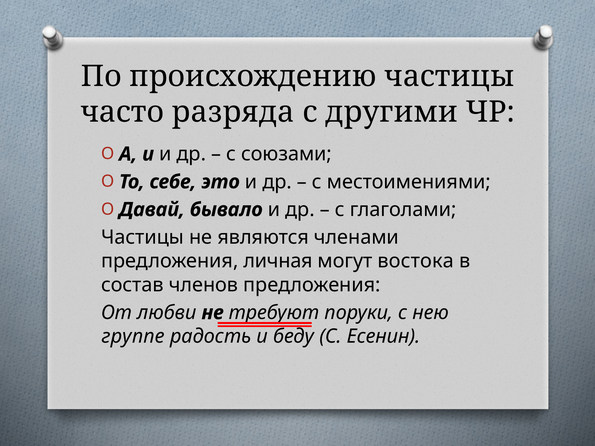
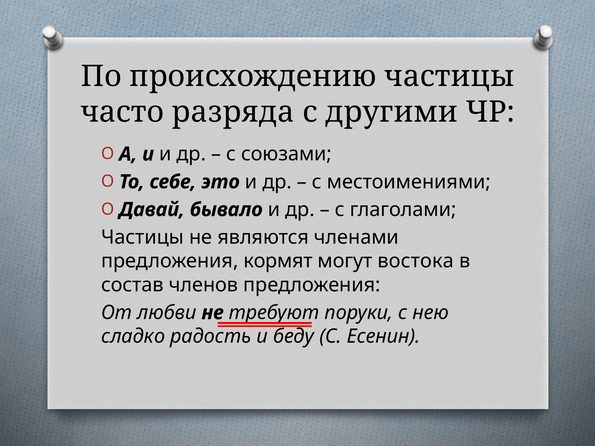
личная: личная -> кормят
группе: группе -> сладко
